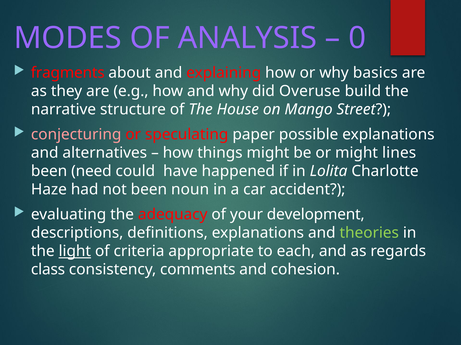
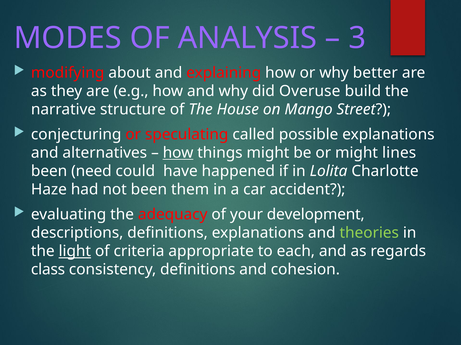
0: 0 -> 3
fragments: fragments -> modifying
basics: basics -> better
conjecturing colour: pink -> white
paper: paper -> called
how at (178, 153) underline: none -> present
noun: noun -> them
consistency comments: comments -> definitions
